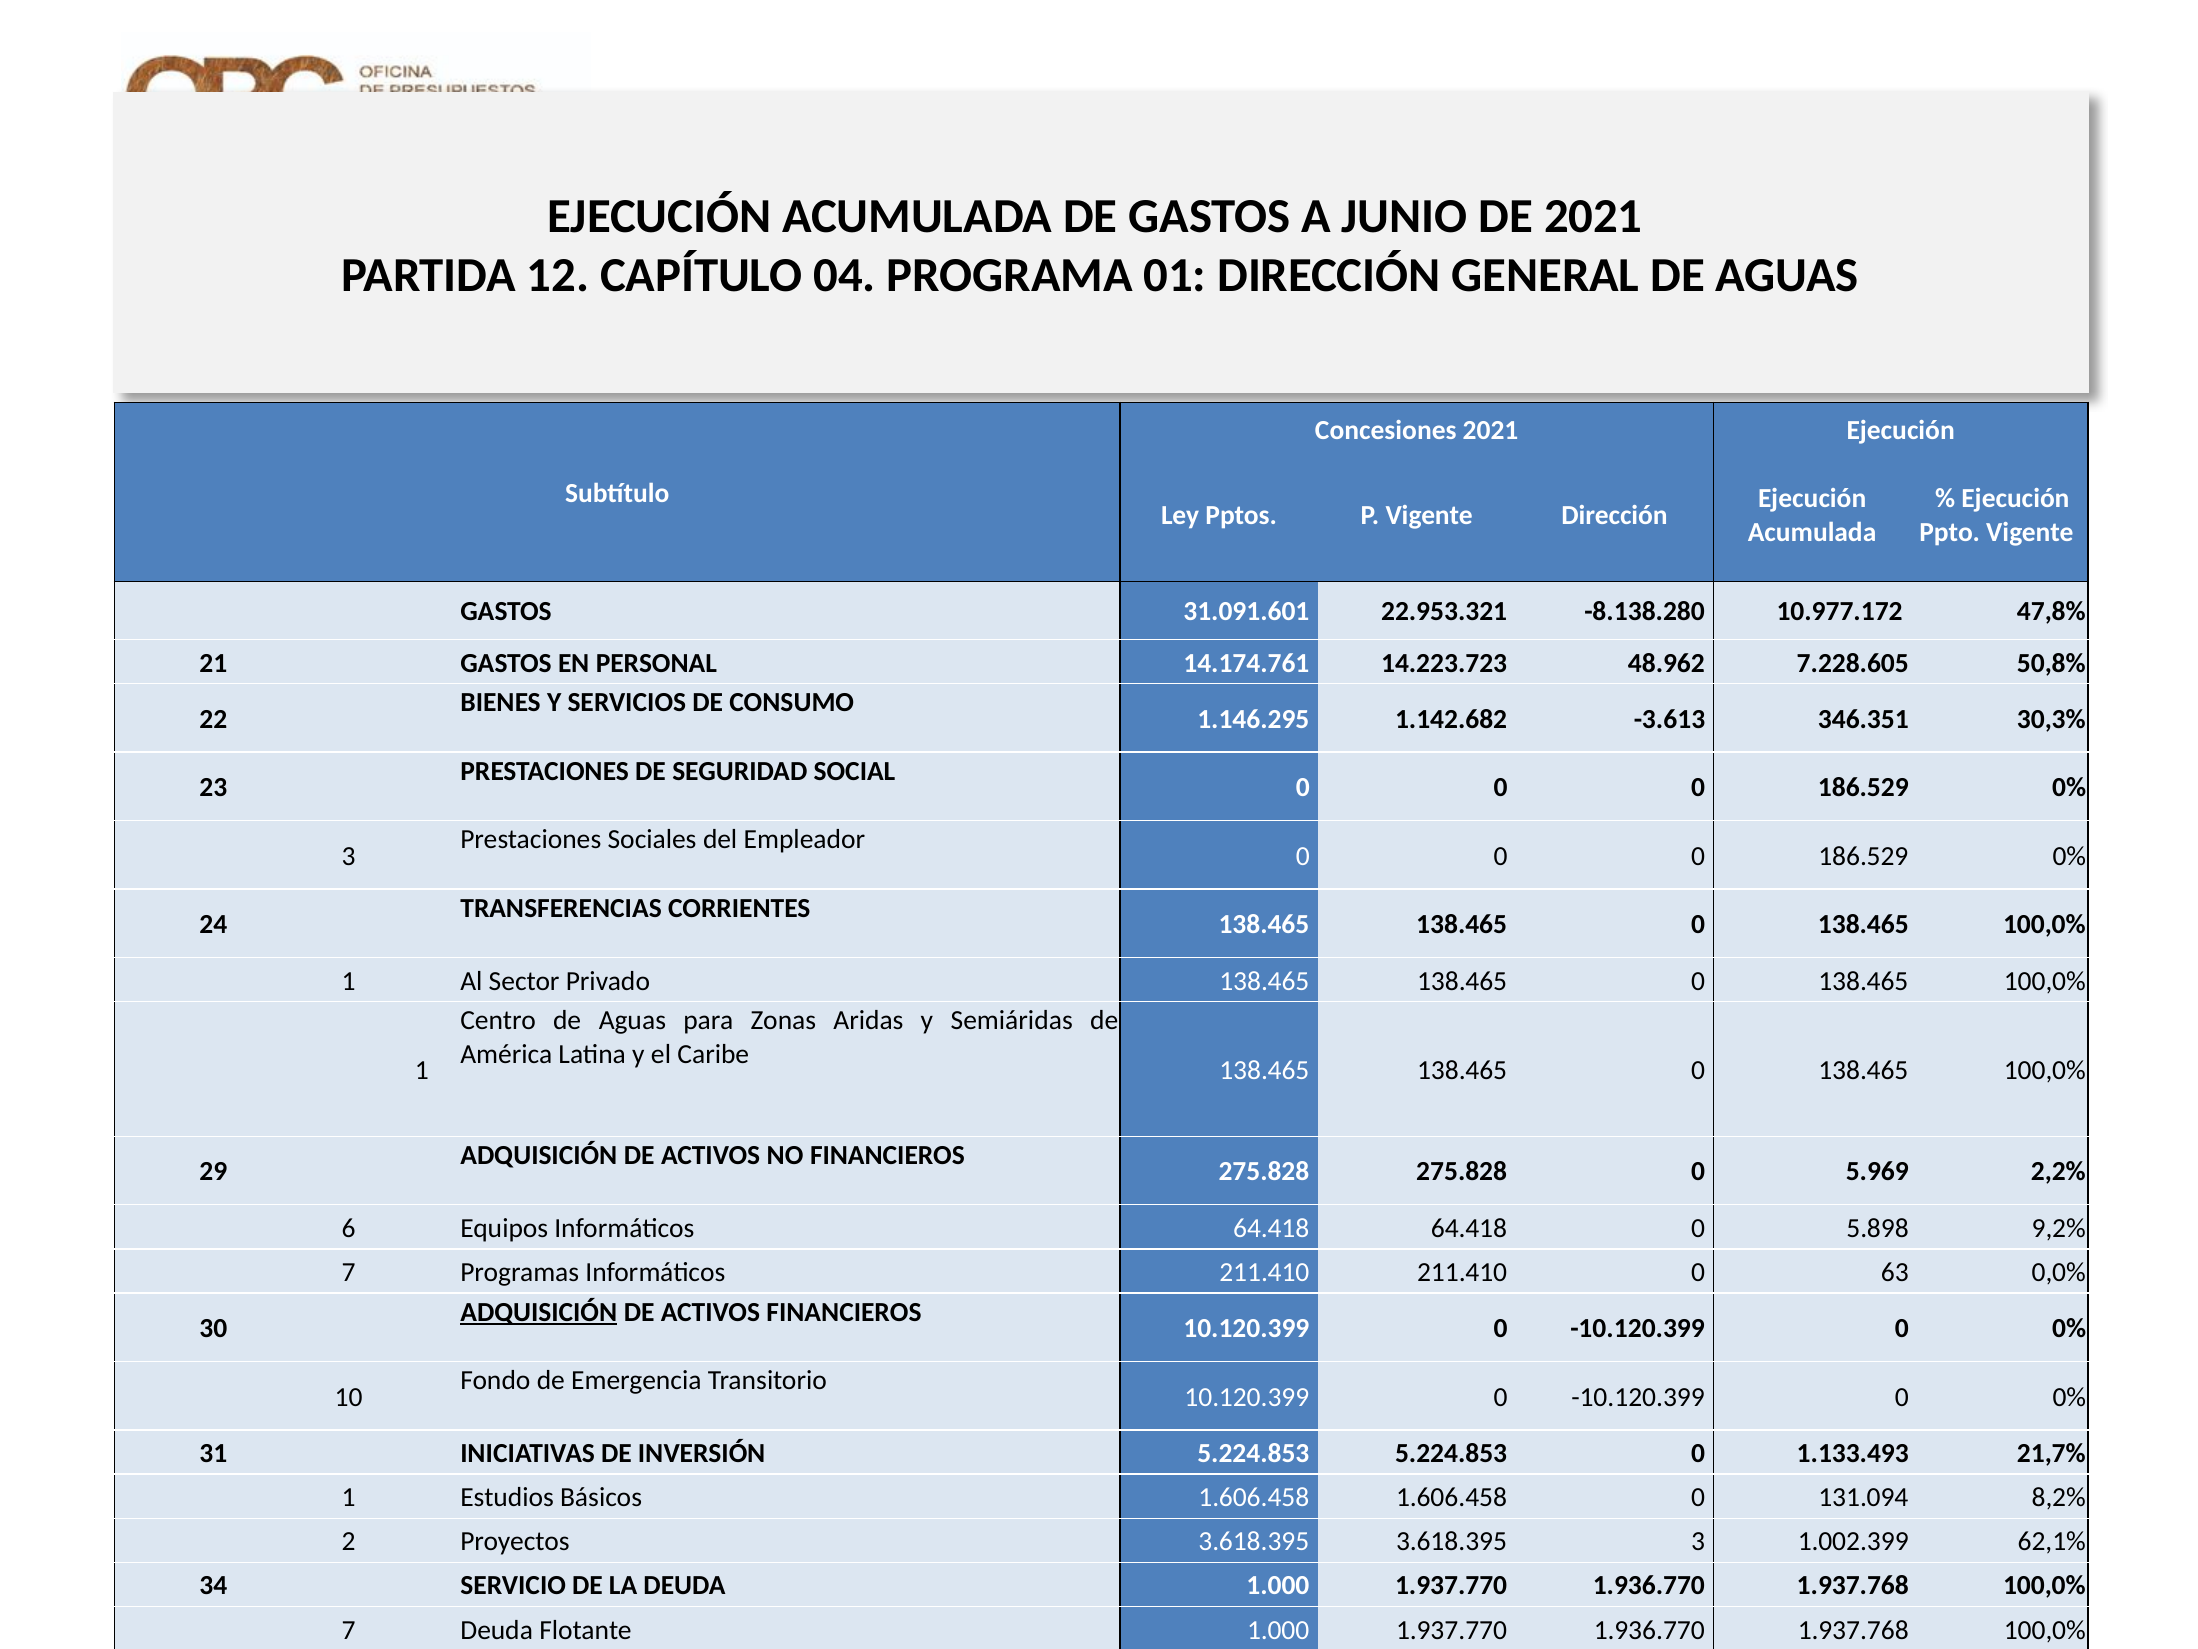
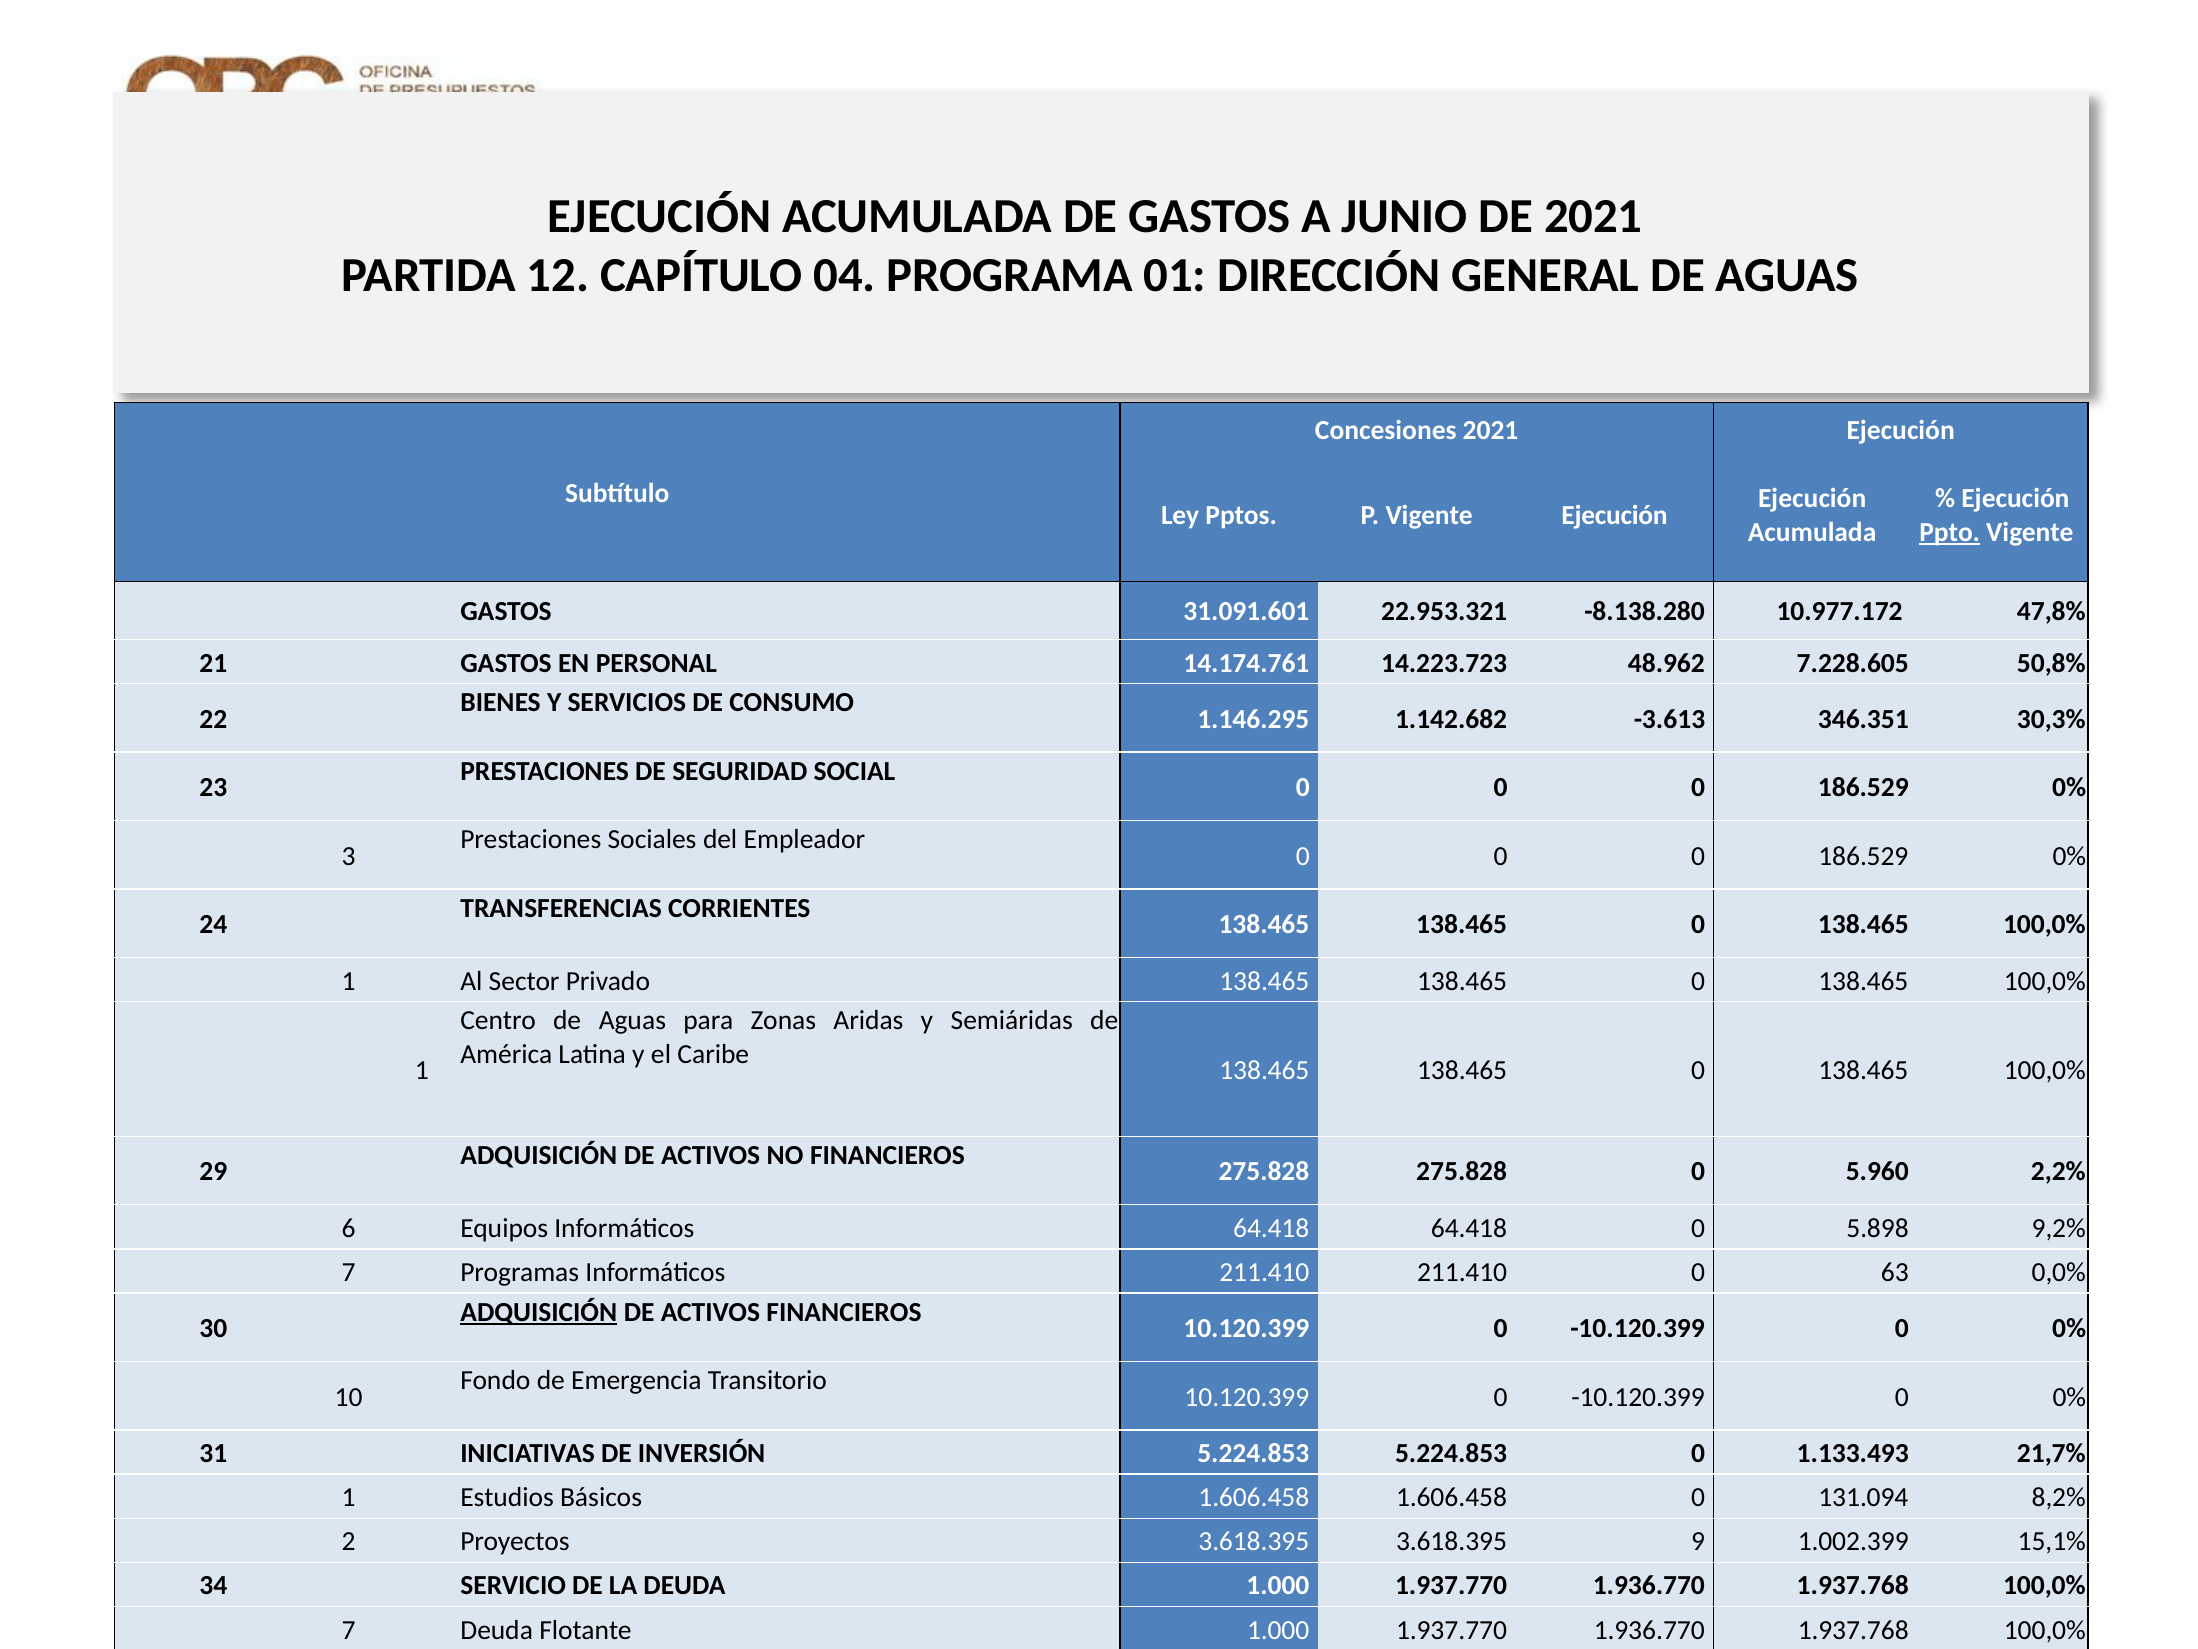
Vigente Dirección: Dirección -> Ejecución
Ppto underline: none -> present
5.969: 5.969 -> 5.960
3.618.395 3: 3 -> 9
62,1%: 62,1% -> 15,1%
